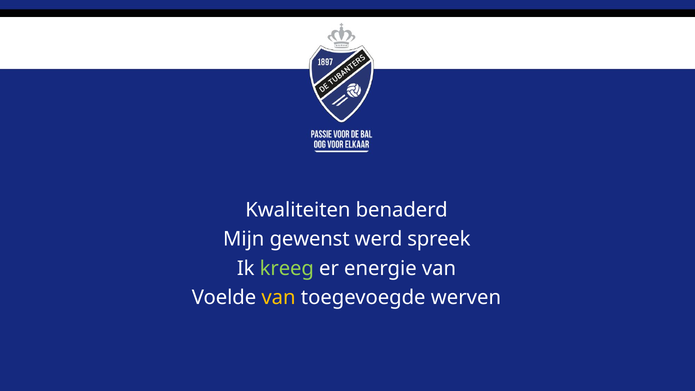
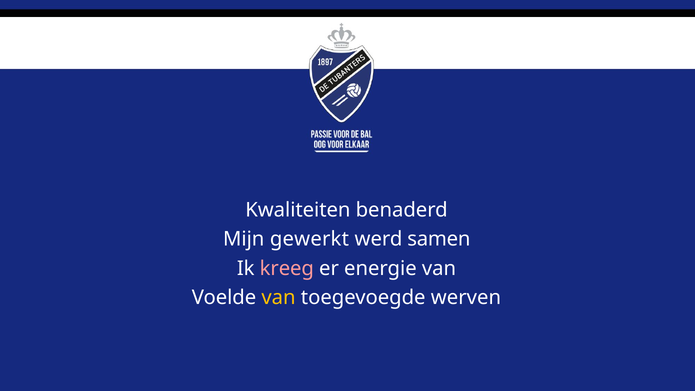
gewenst: gewenst -> gewerkt
spreek: spreek -> samen
kreeg colour: light green -> pink
